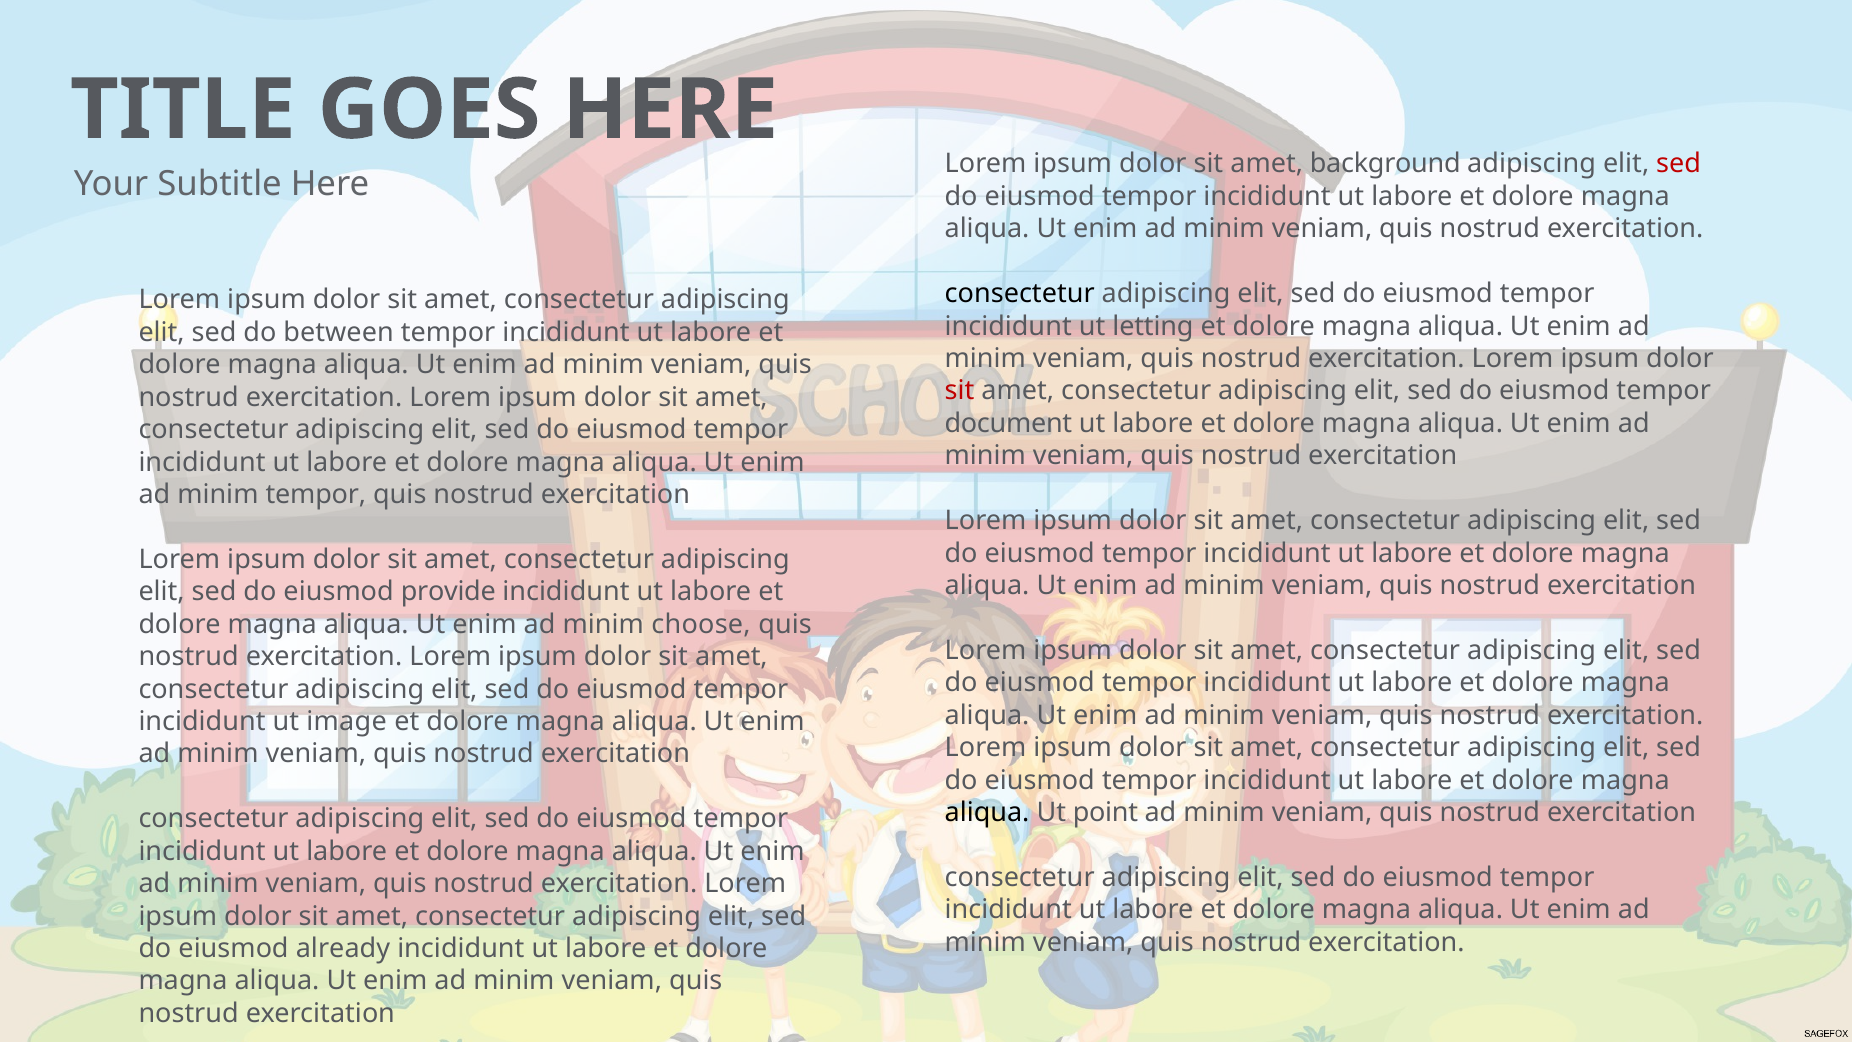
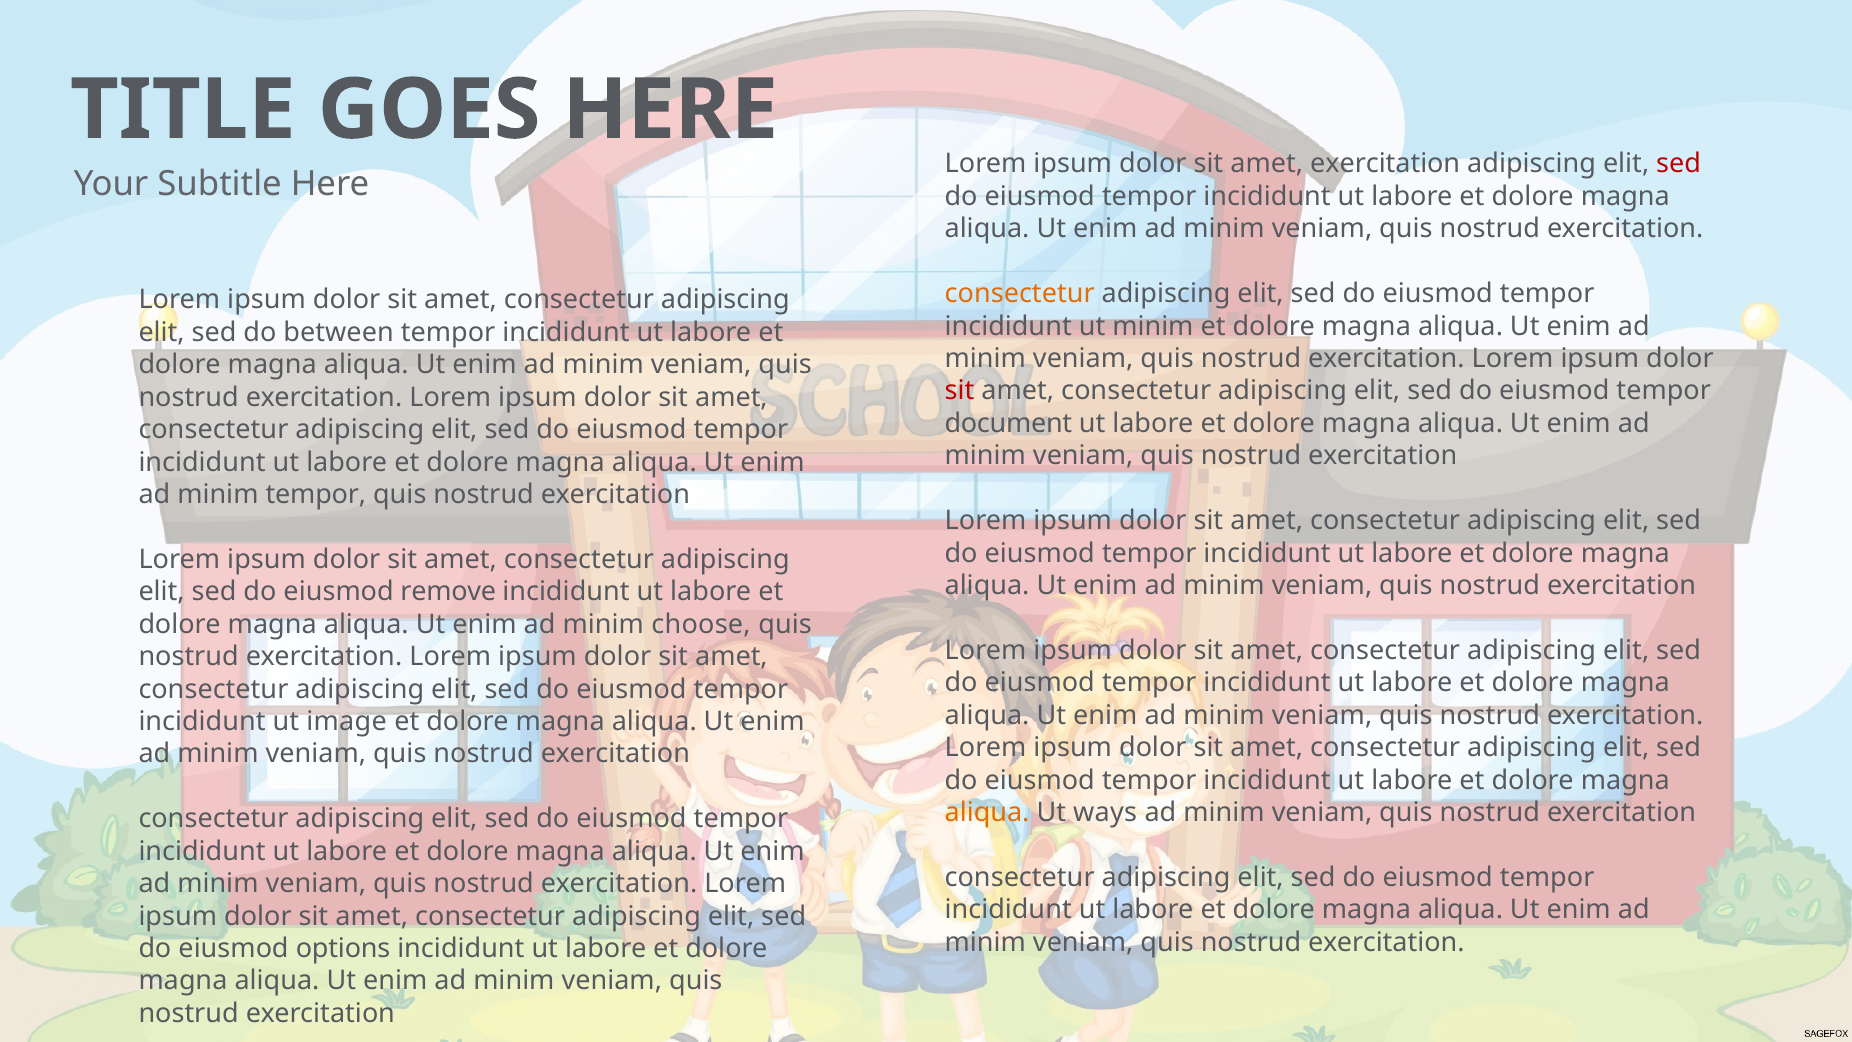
amet background: background -> exercitation
consectetur at (1020, 294) colour: black -> orange
ut letting: letting -> minim
provide: provide -> remove
aliqua at (987, 813) colour: black -> orange
point: point -> ways
already: already -> options
